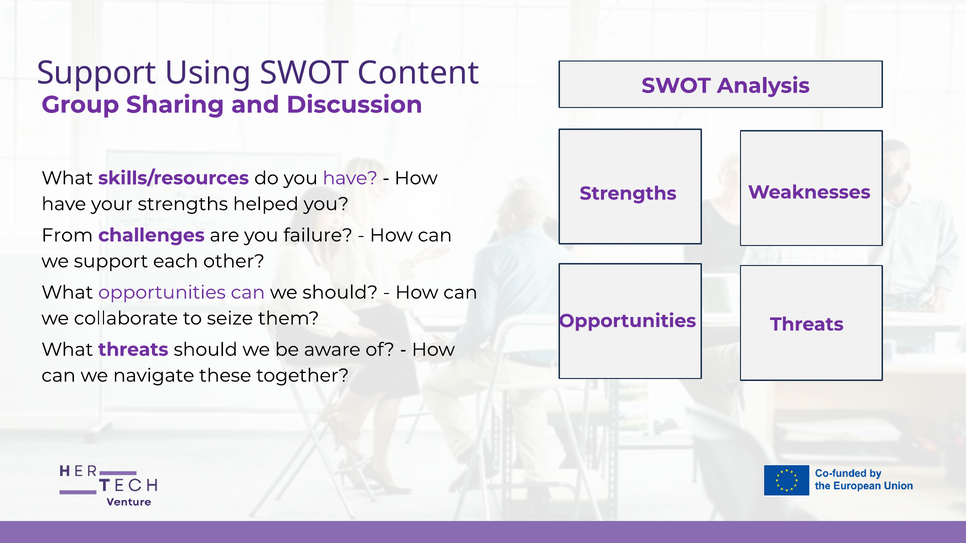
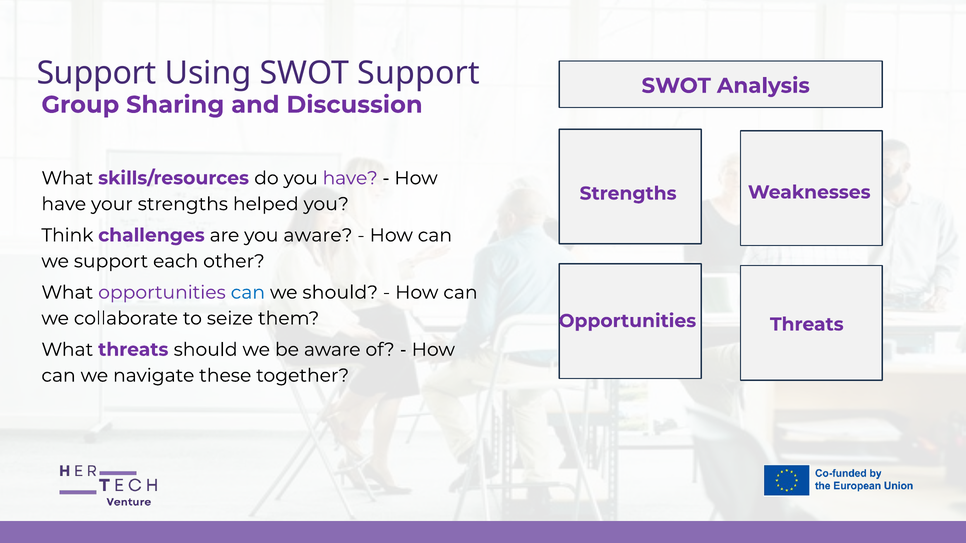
SWOT Content: Content -> Support
From: From -> Think
you failure: failure -> aware
can at (248, 293) colour: purple -> blue
